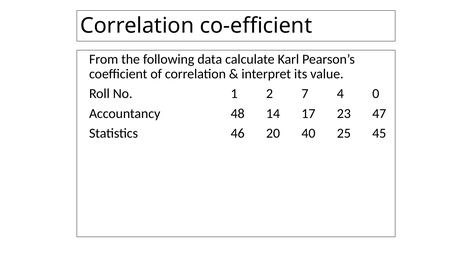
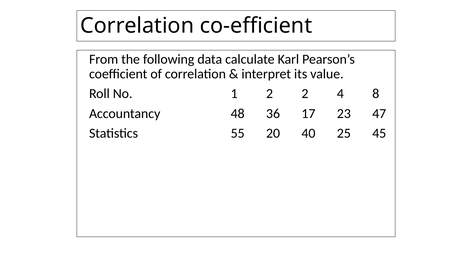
2 7: 7 -> 2
0: 0 -> 8
14: 14 -> 36
46: 46 -> 55
